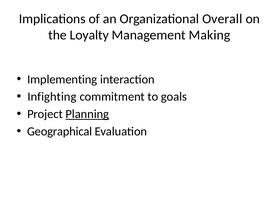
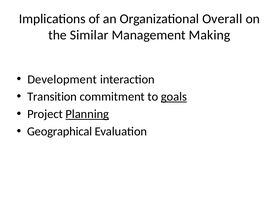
Loyalty: Loyalty -> Similar
Implementing: Implementing -> Development
Infighting: Infighting -> Transition
goals underline: none -> present
